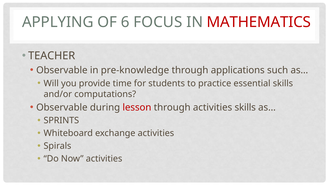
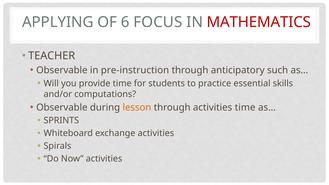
pre-knowledge: pre-knowledge -> pre-instruction
applications: applications -> anticipatory
lesson colour: red -> orange
activities skills: skills -> time
